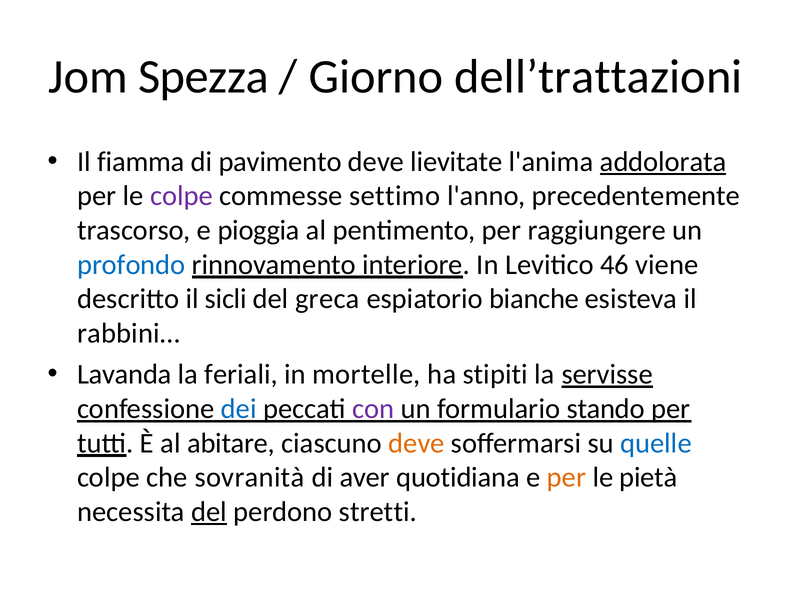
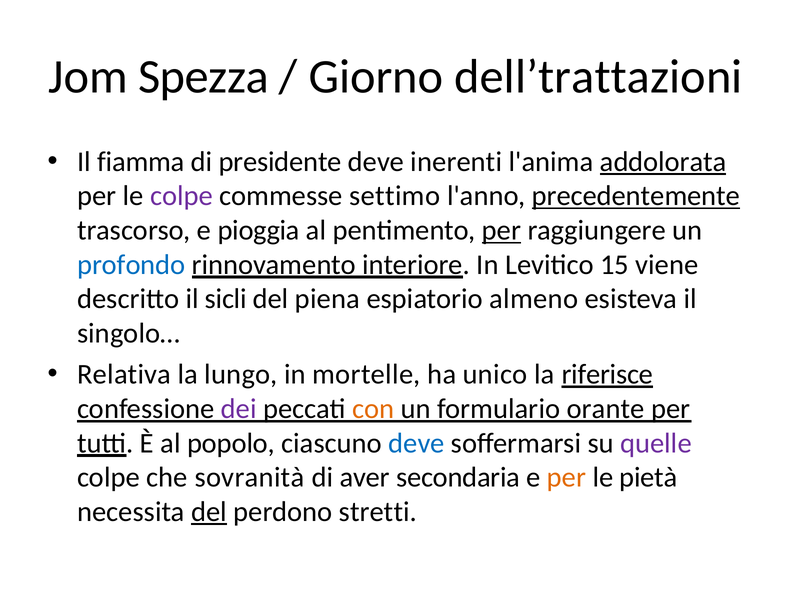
pavimento: pavimento -> presidente
lievitate: lievitate -> inerenti
precedentemente underline: none -> present
per at (502, 230) underline: none -> present
46: 46 -> 15
greca: greca -> piena
bianche: bianche -> almeno
rabbini…: rabbini… -> singolo…
Lavanda: Lavanda -> Relativa
feriali: feriali -> lungo
stipiti: stipiti -> unico
servisse: servisse -> riferisce
dei colour: blue -> purple
con colour: purple -> orange
stando: stando -> orante
abitare: abitare -> popolo
deve at (416, 443) colour: orange -> blue
quelle colour: blue -> purple
quotidiana: quotidiana -> secondaria
